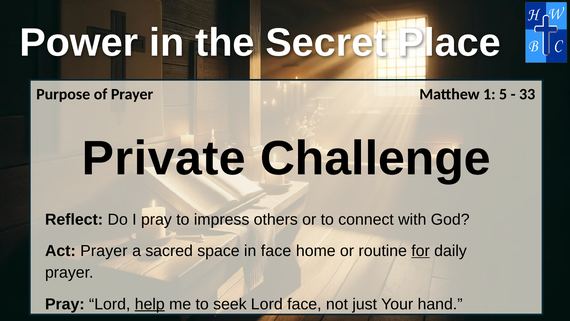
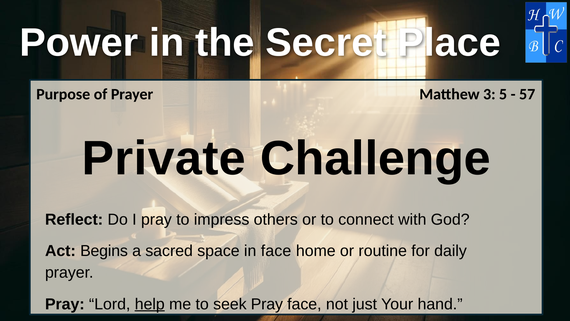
1: 1 -> 3
33: 33 -> 57
Act Prayer: Prayer -> Begins
for underline: present -> none
seek Lord: Lord -> Pray
